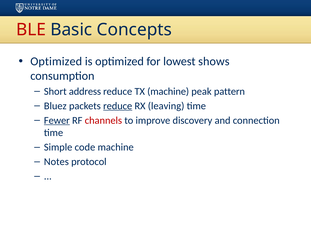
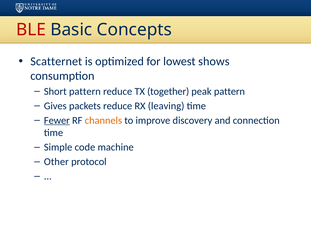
Optimized at (56, 61): Optimized -> Scatternet
Short address: address -> pattern
TX machine: machine -> together
Bluez: Bluez -> Gives
reduce at (118, 106) underline: present -> none
channels colour: red -> orange
Notes: Notes -> Other
